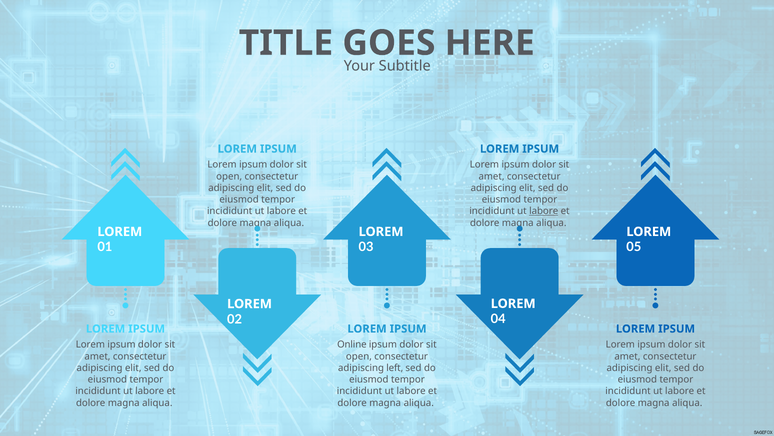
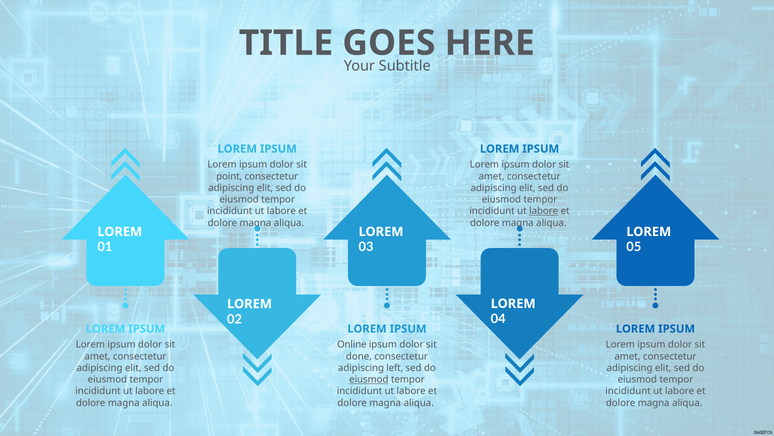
open at (229, 176): open -> point
open at (359, 356): open -> done
eiusmod at (369, 379) underline: none -> present
